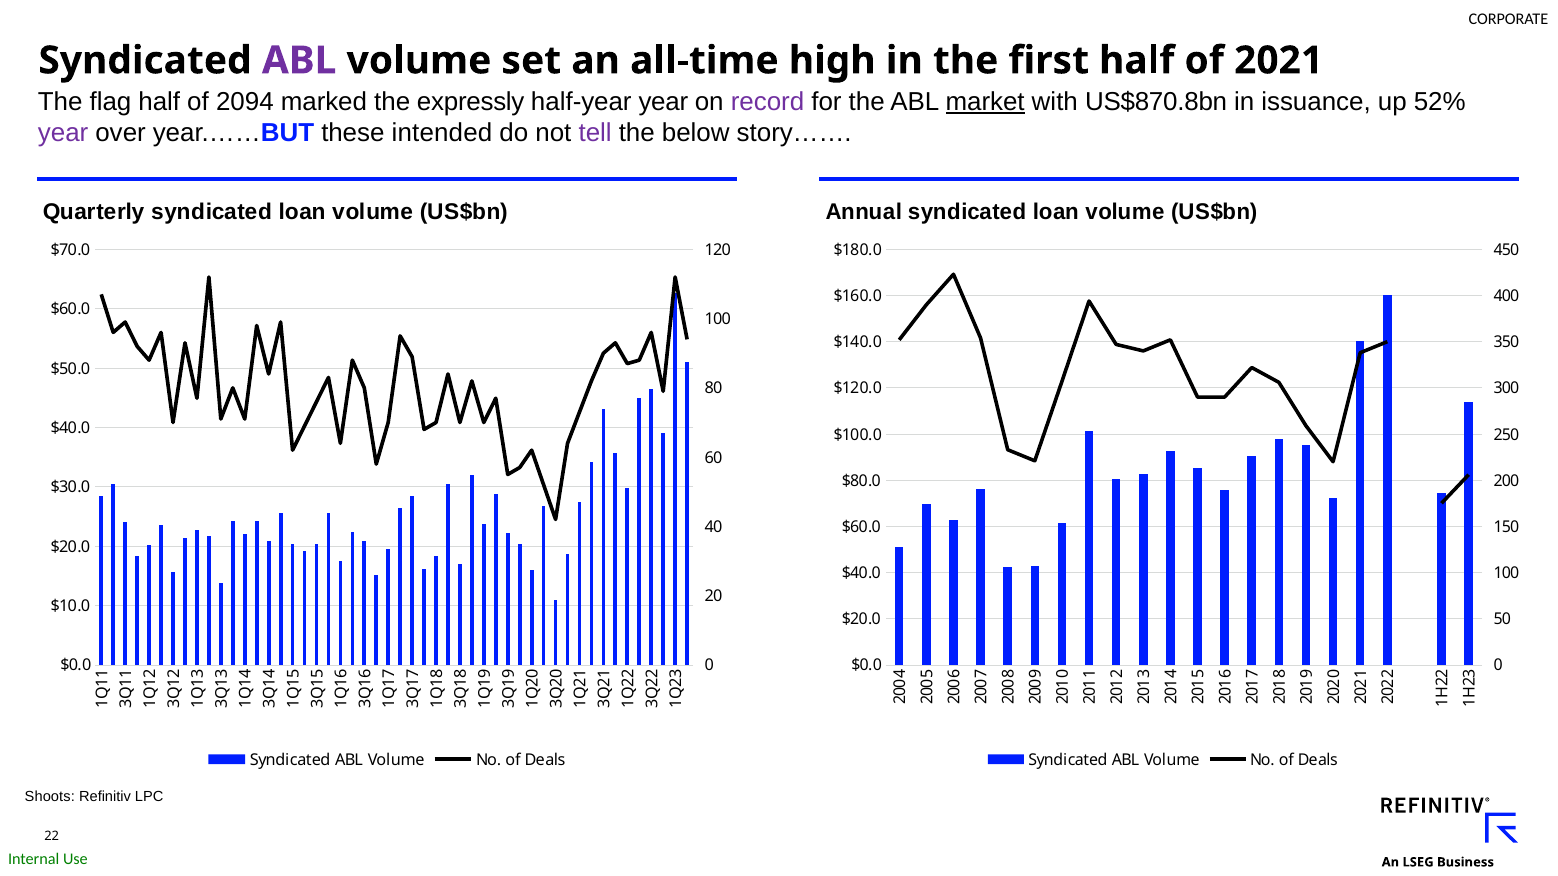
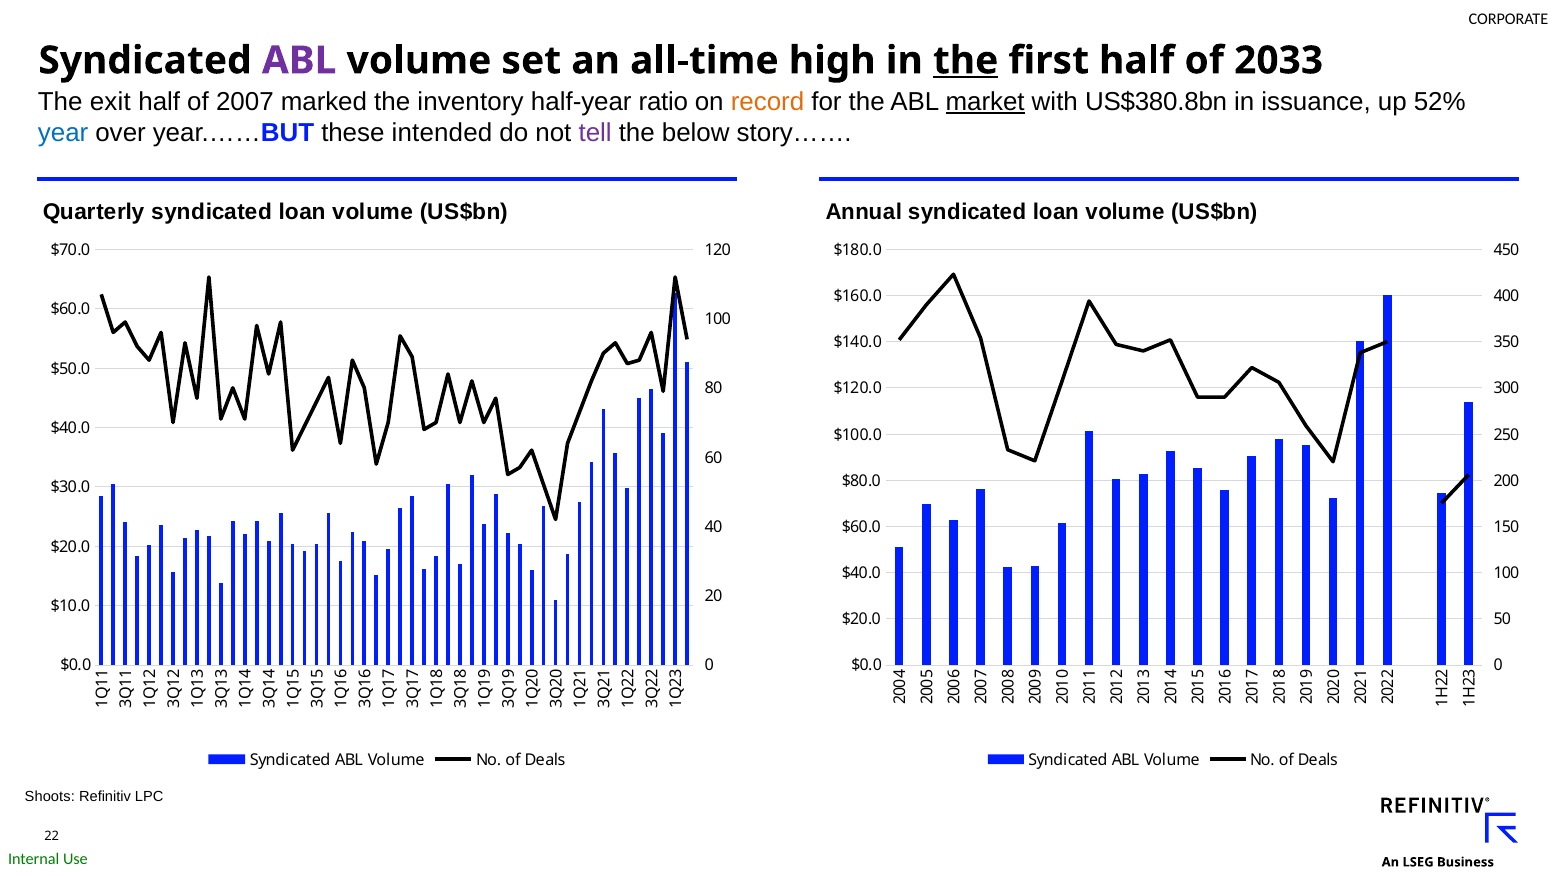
the at (966, 61) underline: none -> present
2021: 2021 -> 2033
flag: flag -> exit
2094: 2094 -> 2007
expressly: expressly -> inventory
half-year year: year -> ratio
record colour: purple -> orange
US$870.8bn: US$870.8bn -> US$380.8bn
year at (63, 133) colour: purple -> blue
